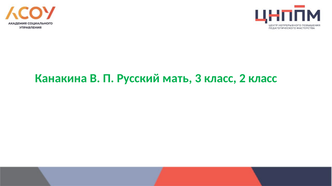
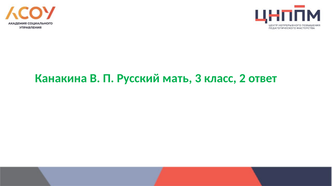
2 класс: класс -> ответ
